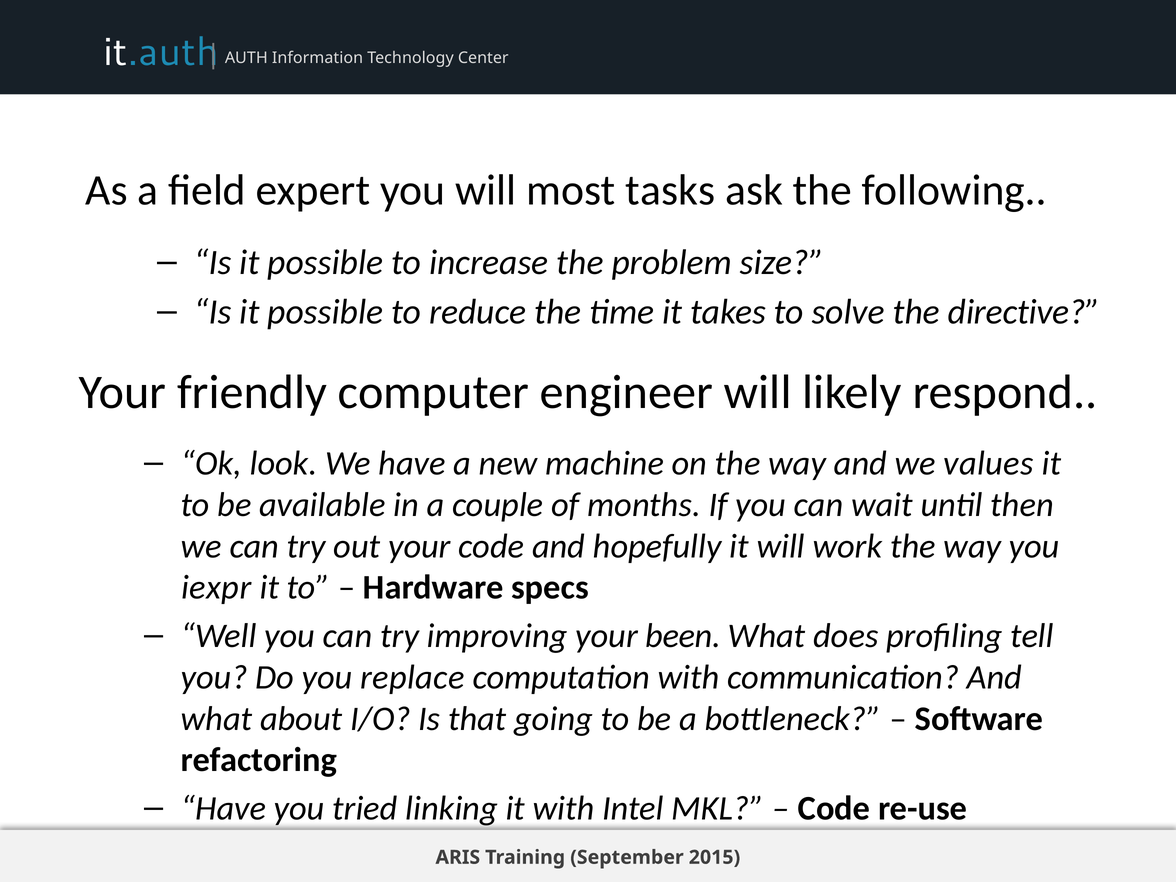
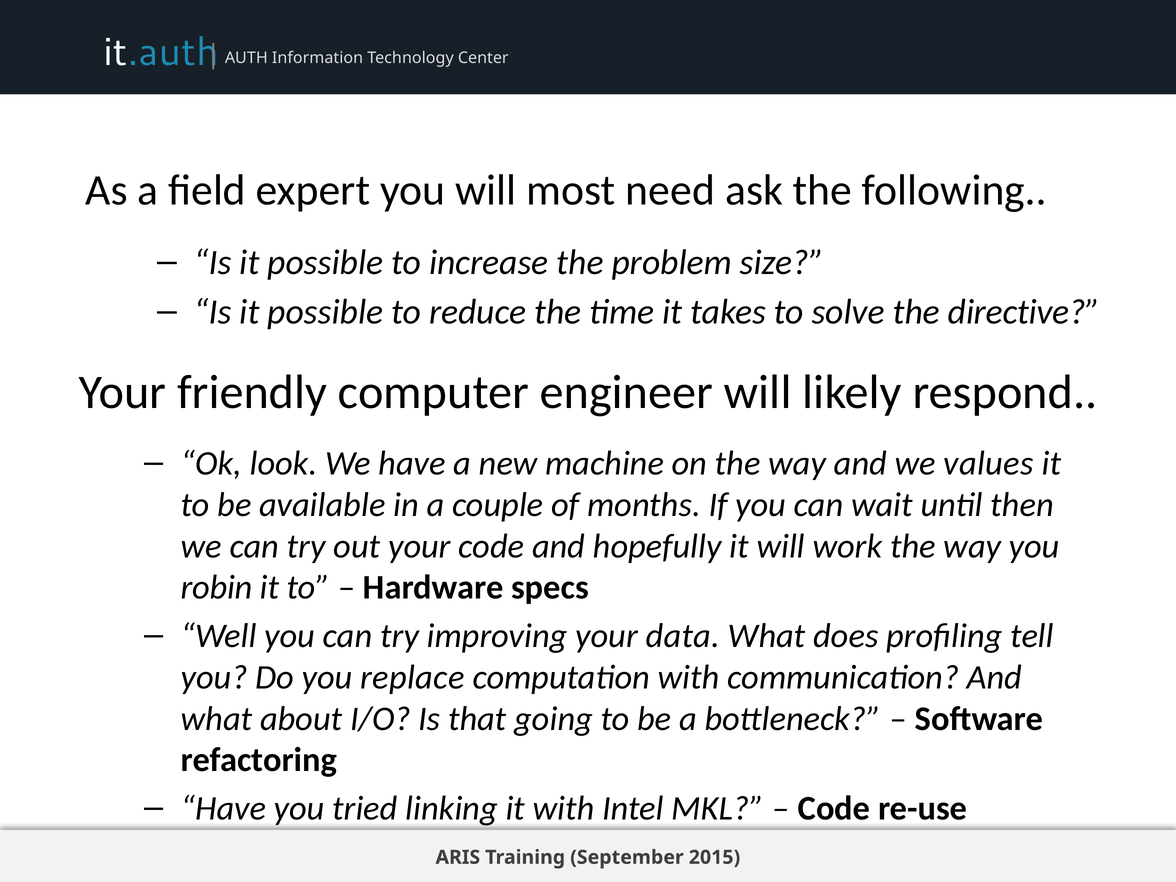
tasks: tasks -> need
iexpr: iexpr -> robin
been: been -> data
